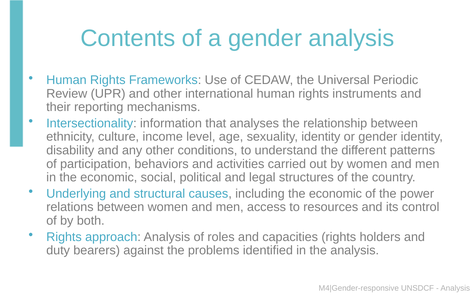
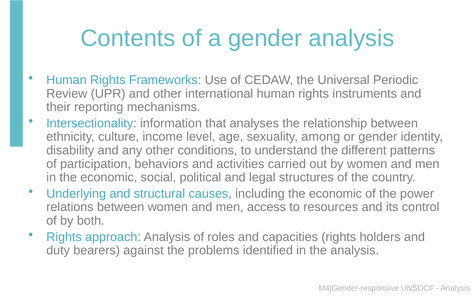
sexuality identity: identity -> among
